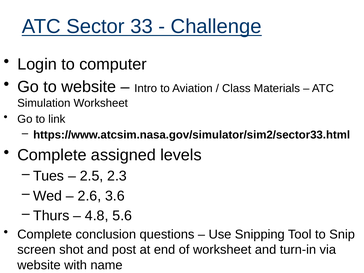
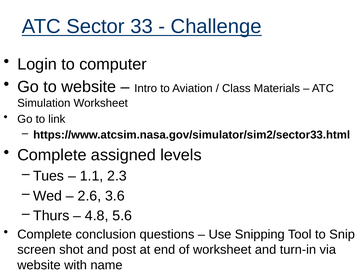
2.5: 2.5 -> 1.1
